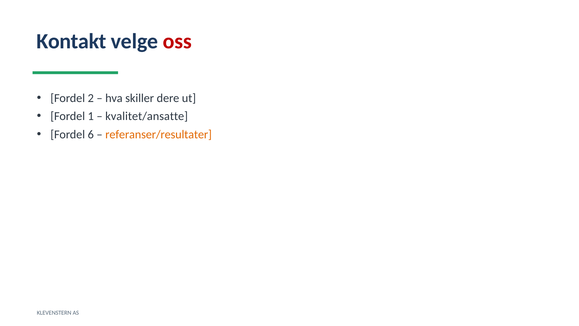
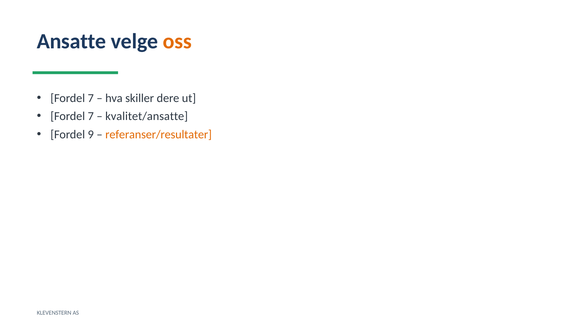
Kontakt: Kontakt -> Ansatte
oss colour: red -> orange
2 at (91, 98): 2 -> 7
1 at (91, 116): 1 -> 7
6: 6 -> 9
